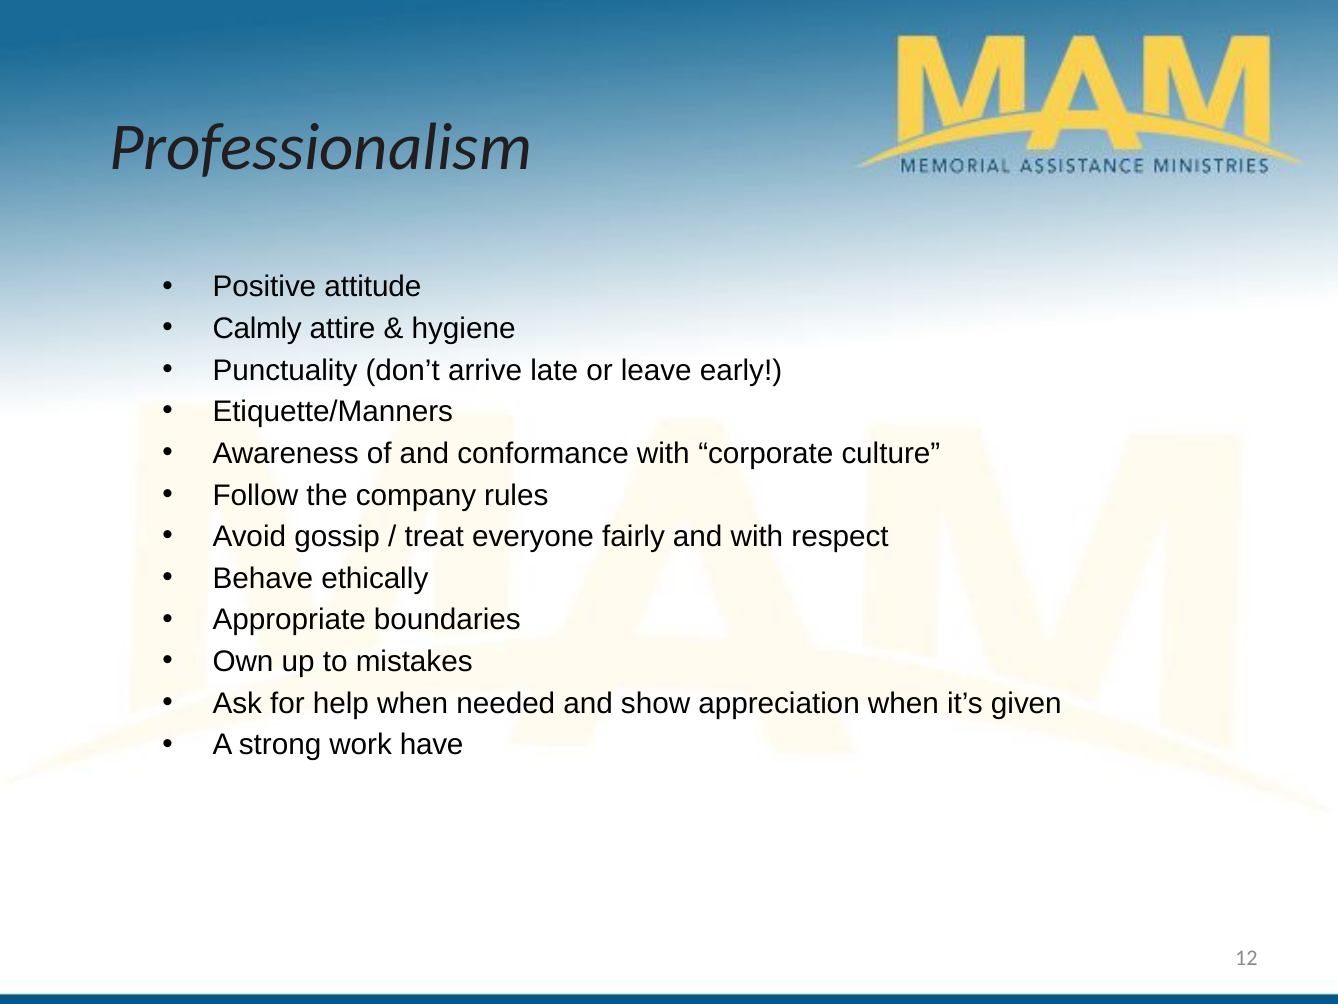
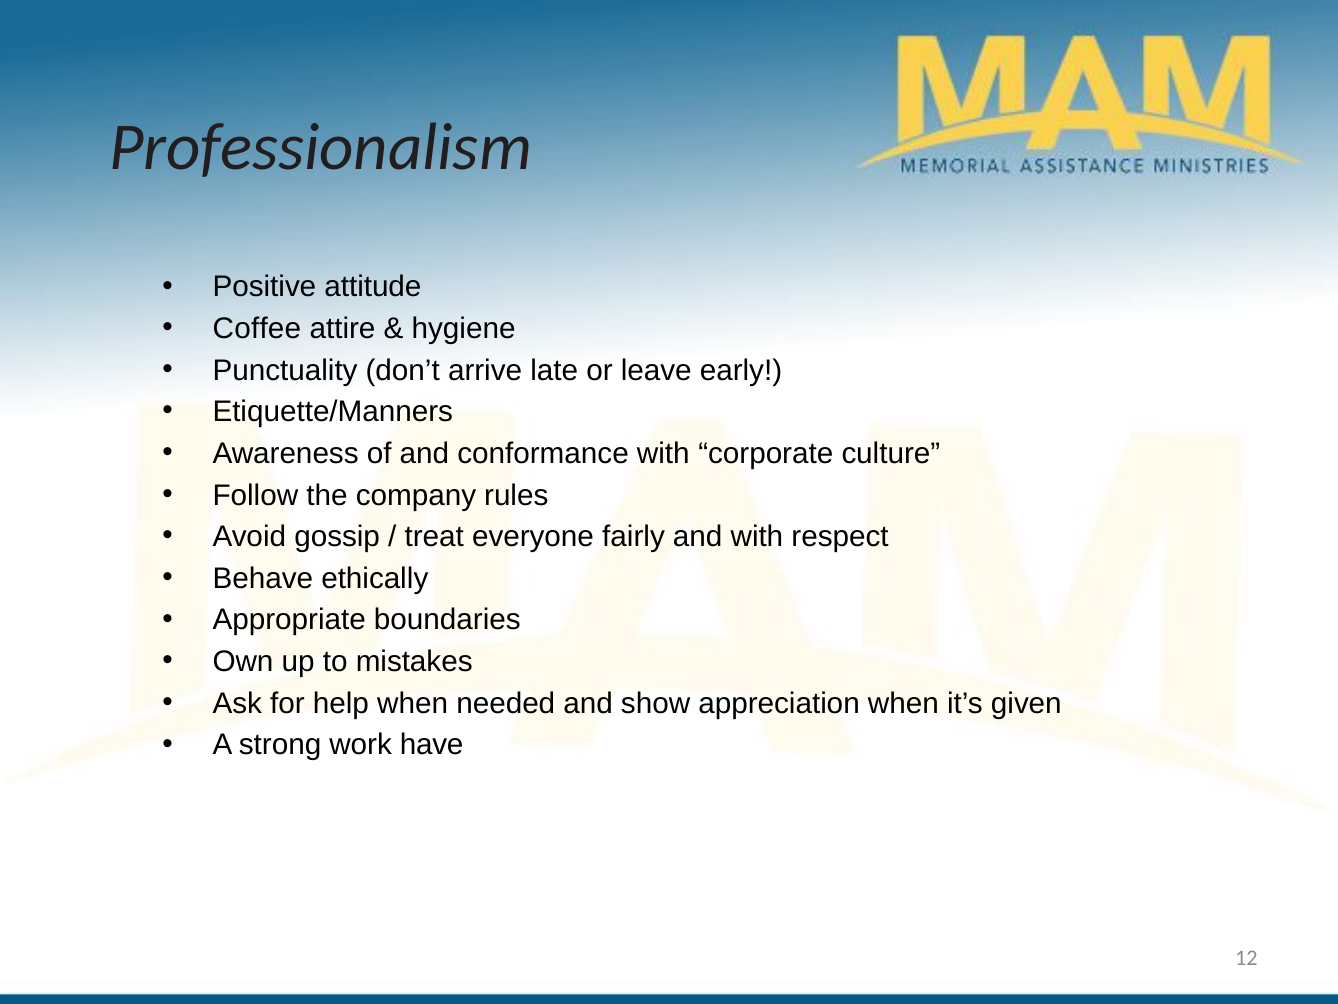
Calmly: Calmly -> Coffee
